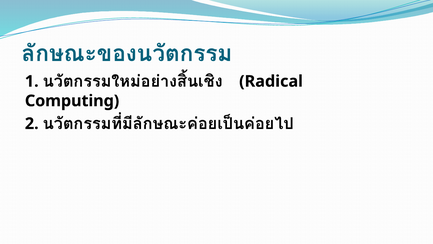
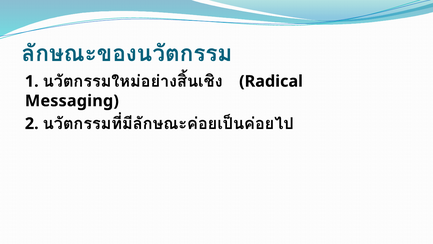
Computing: Computing -> Messaging
